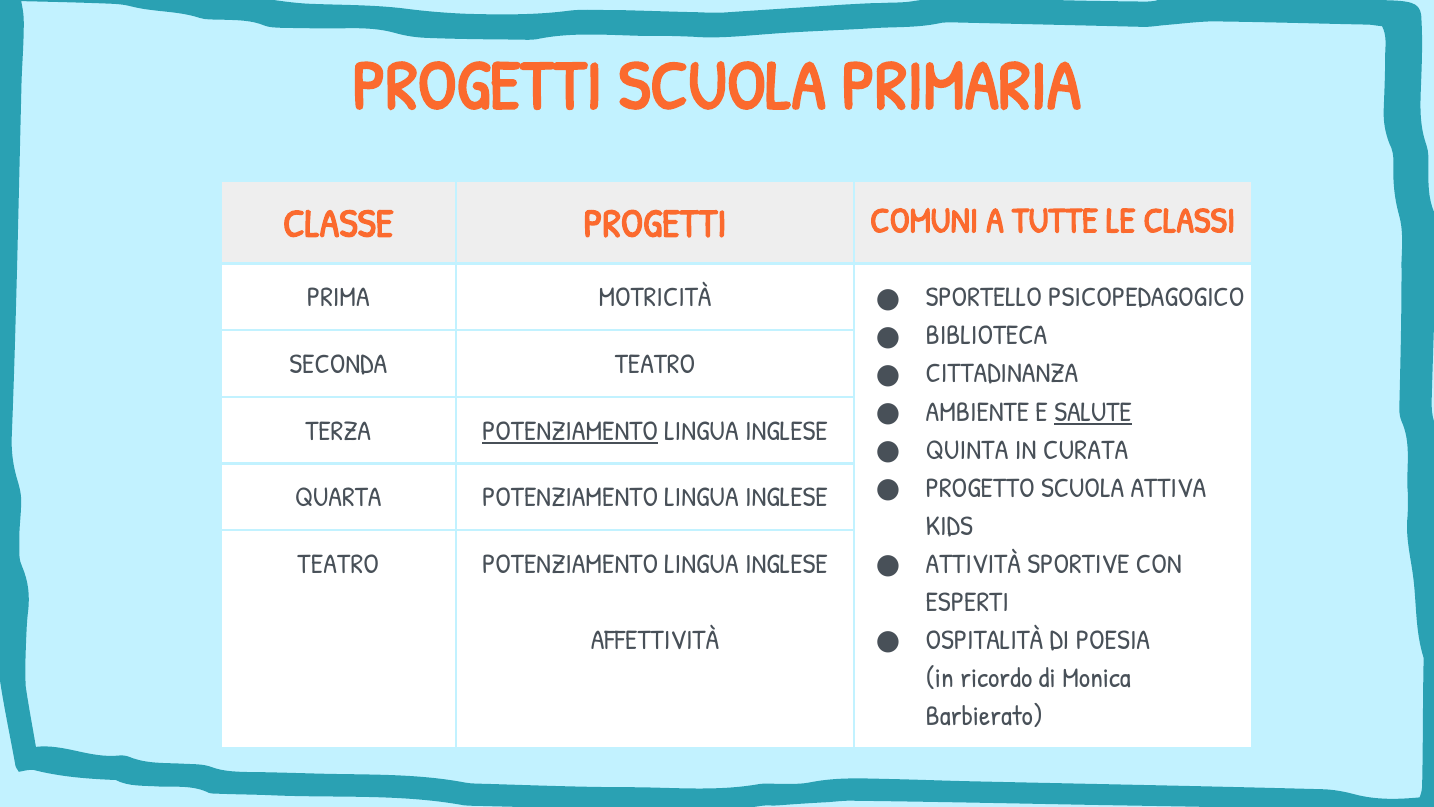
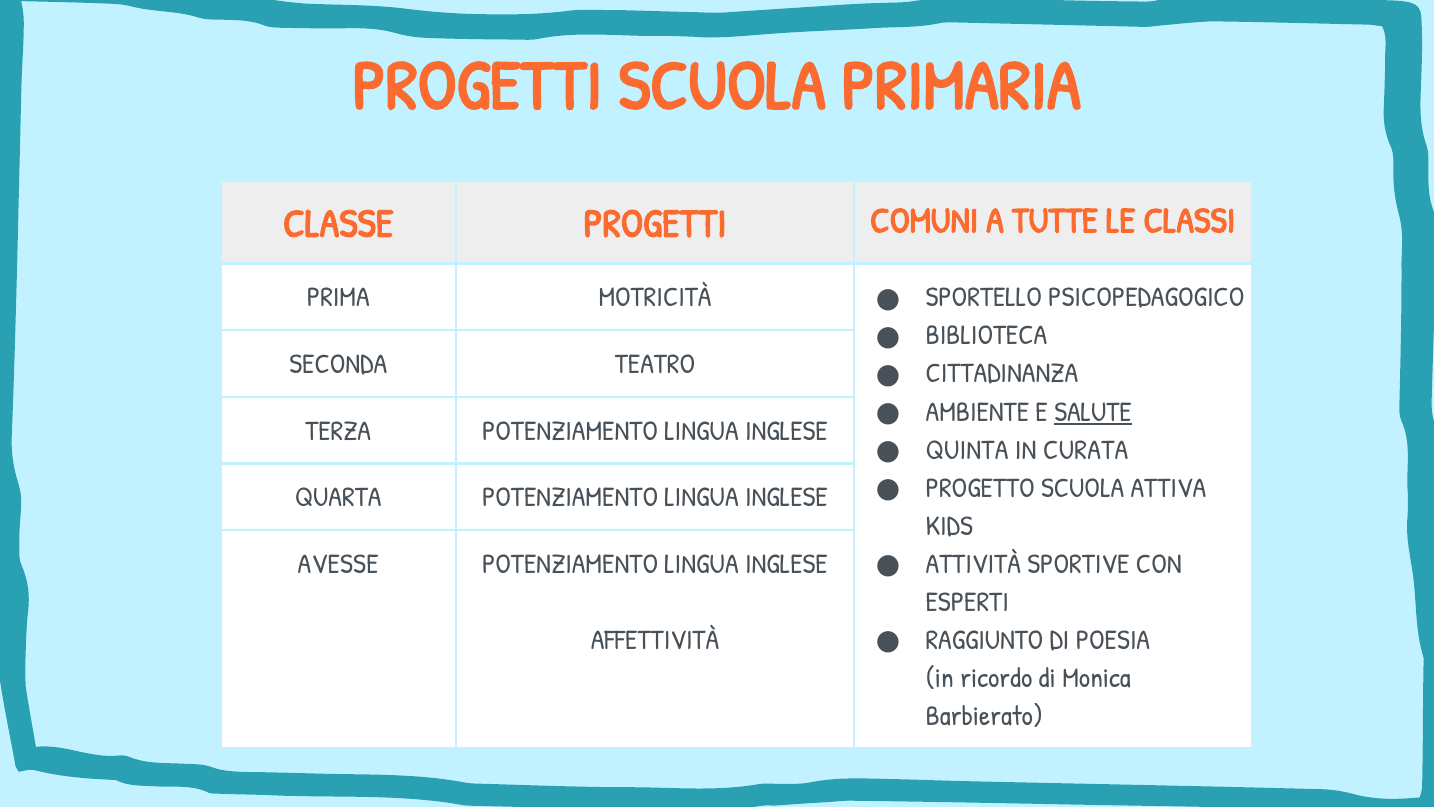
POTENZIAMENTO at (570, 431) underline: present -> none
TEATRO at (338, 564): TEATRO -> AVESSE
OSPITALITÀ: OSPITALITÀ -> RAGGIUNTO
